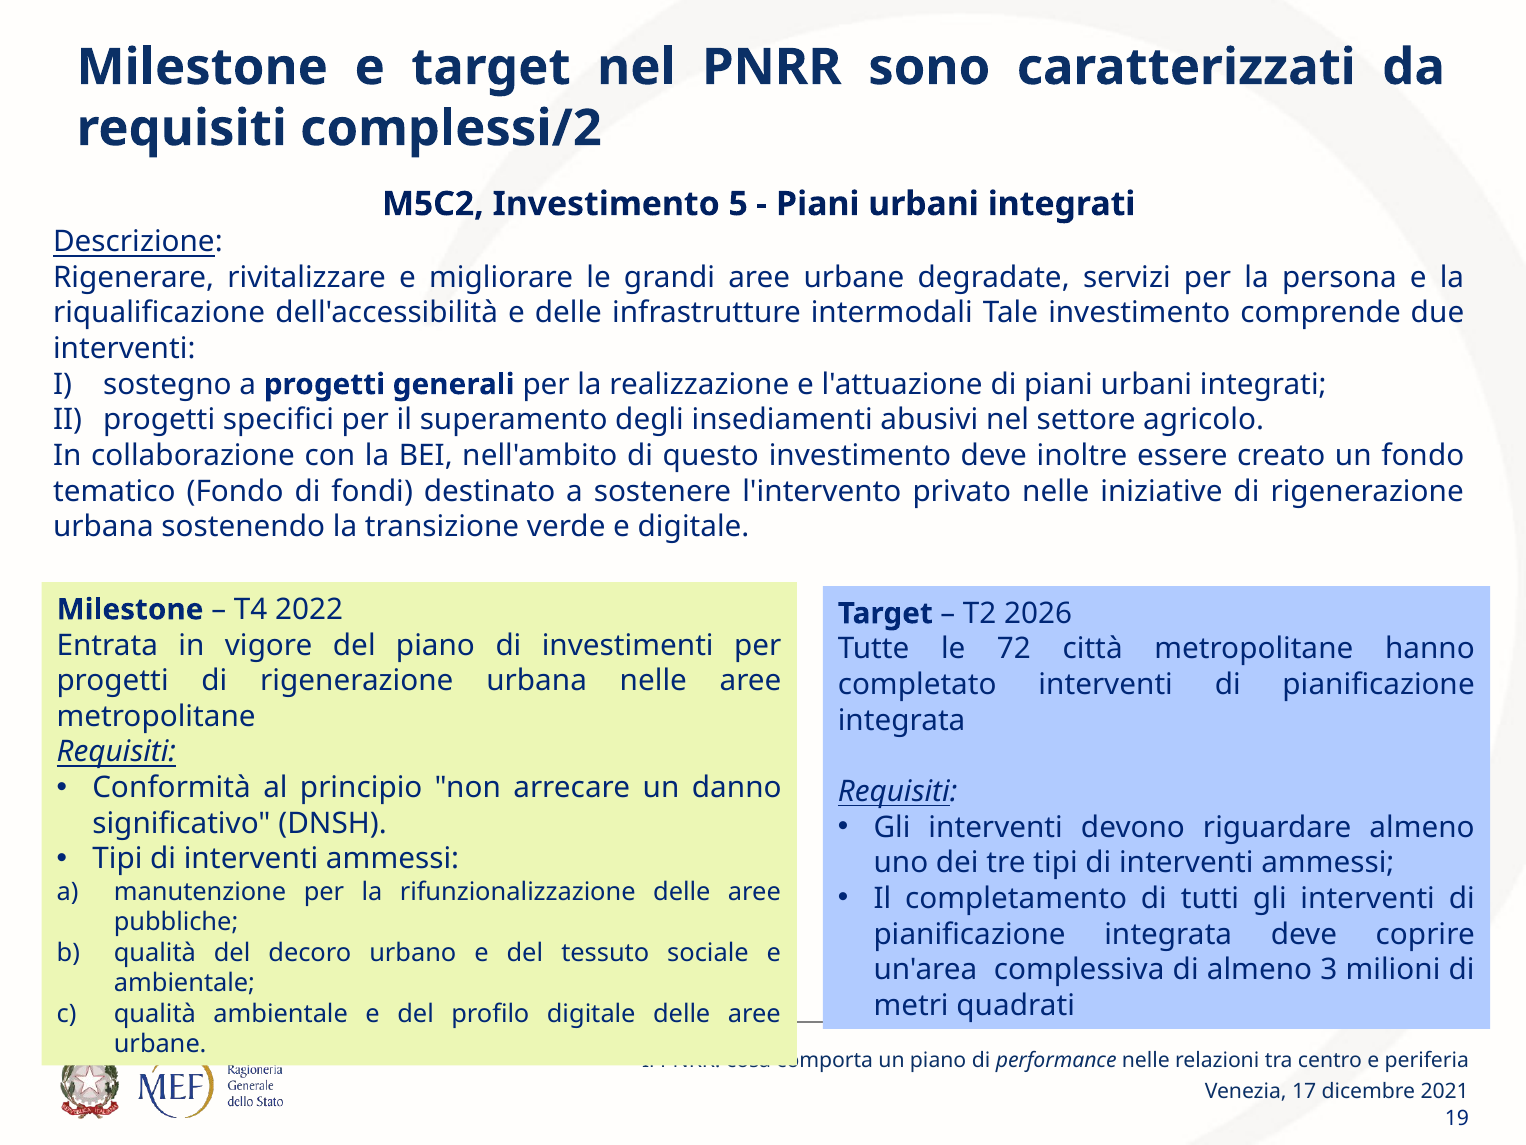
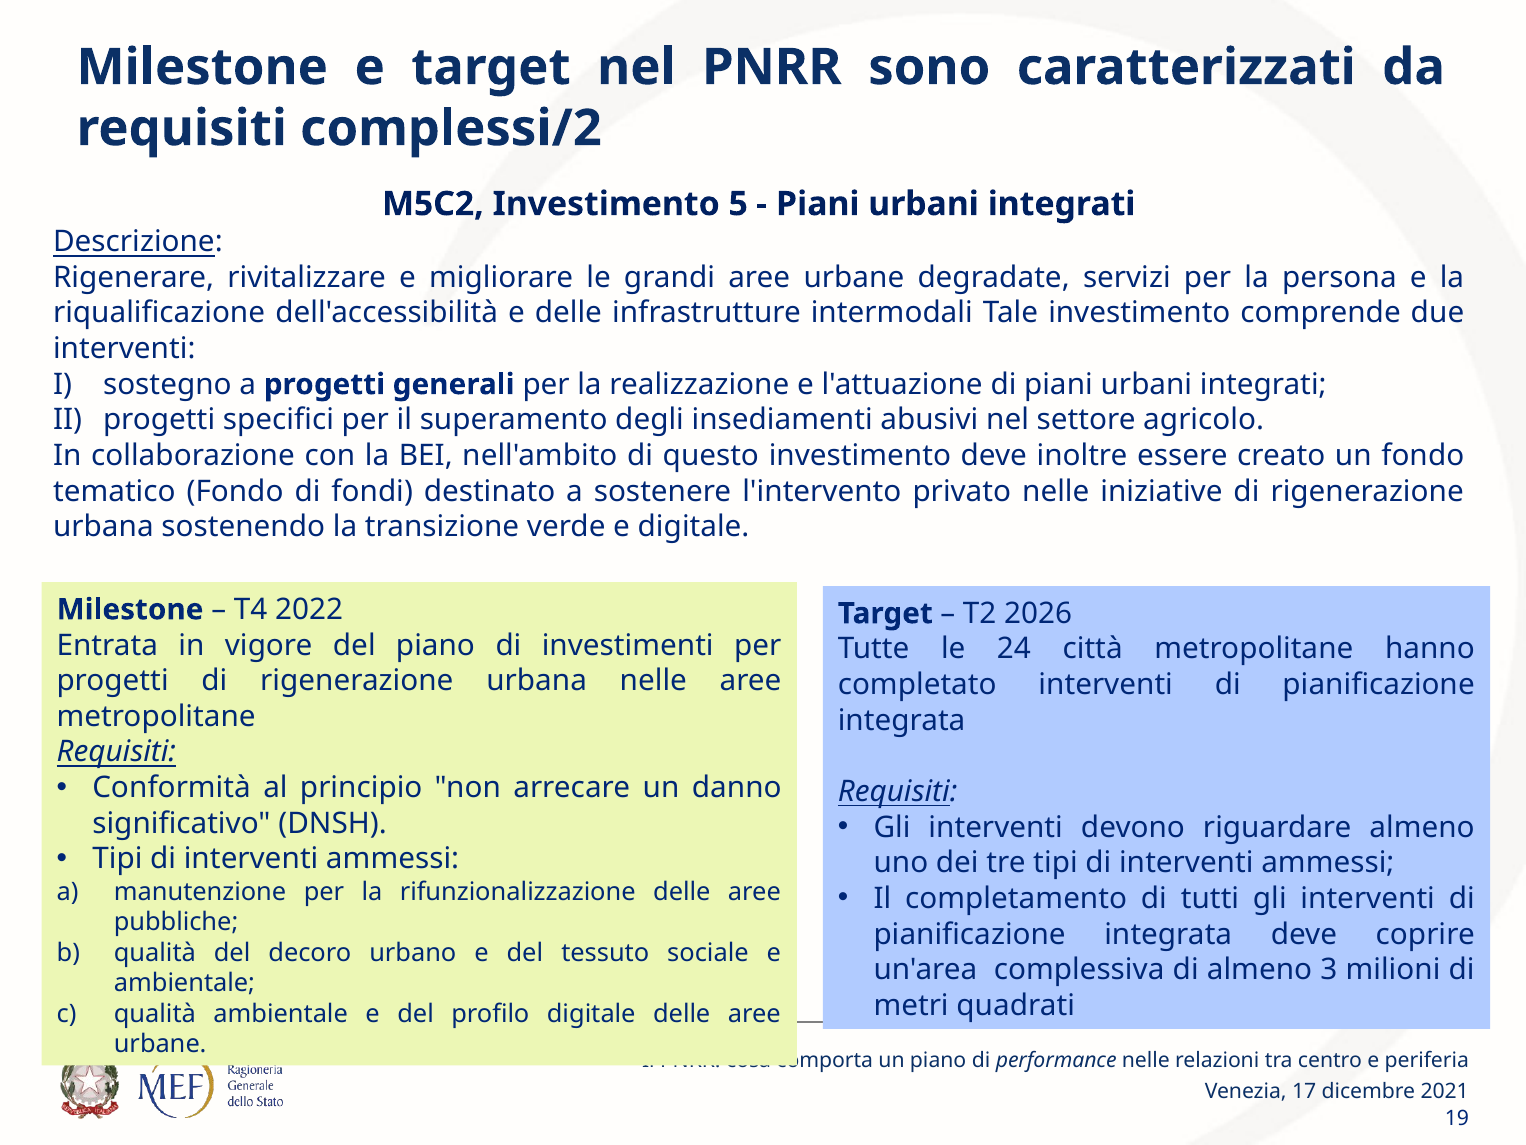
72: 72 -> 24
